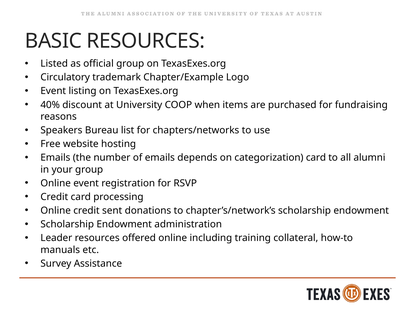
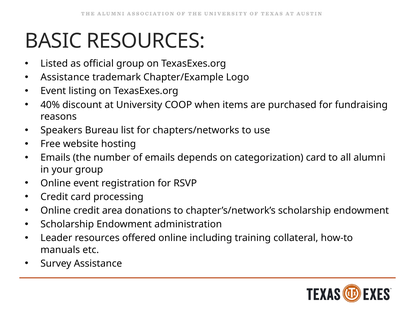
Circulatory at (65, 77): Circulatory -> Assistance
sent: sent -> area
